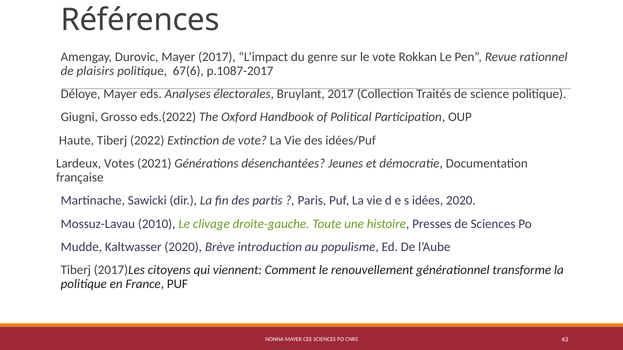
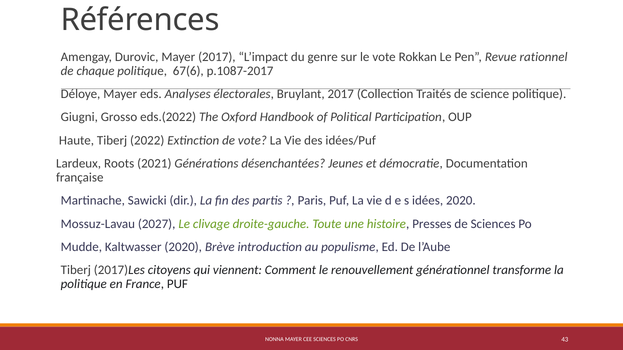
plaisirs: plaisirs -> chaque
Votes: Votes -> Roots
2010: 2010 -> 2027
